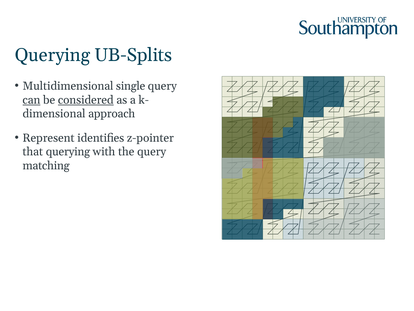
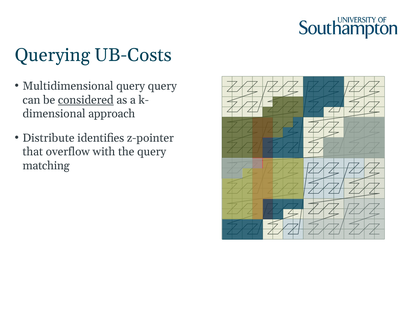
UB-Splits: UB-Splits -> UB-Costs
Multidimensional single: single -> query
can underline: present -> none
Represent: Represent -> Distribute
that querying: querying -> overflow
